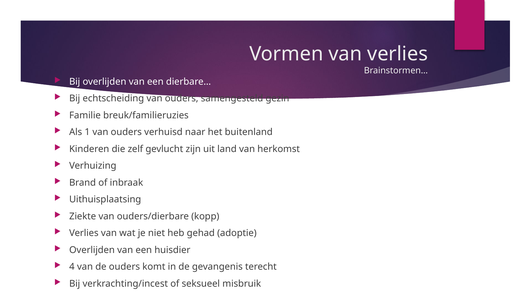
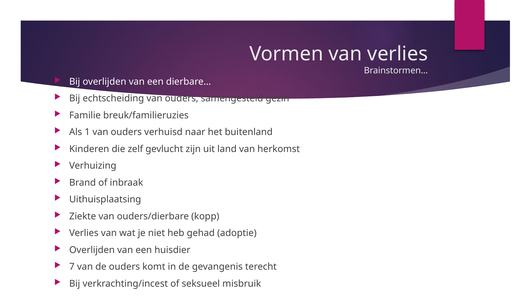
4: 4 -> 7
